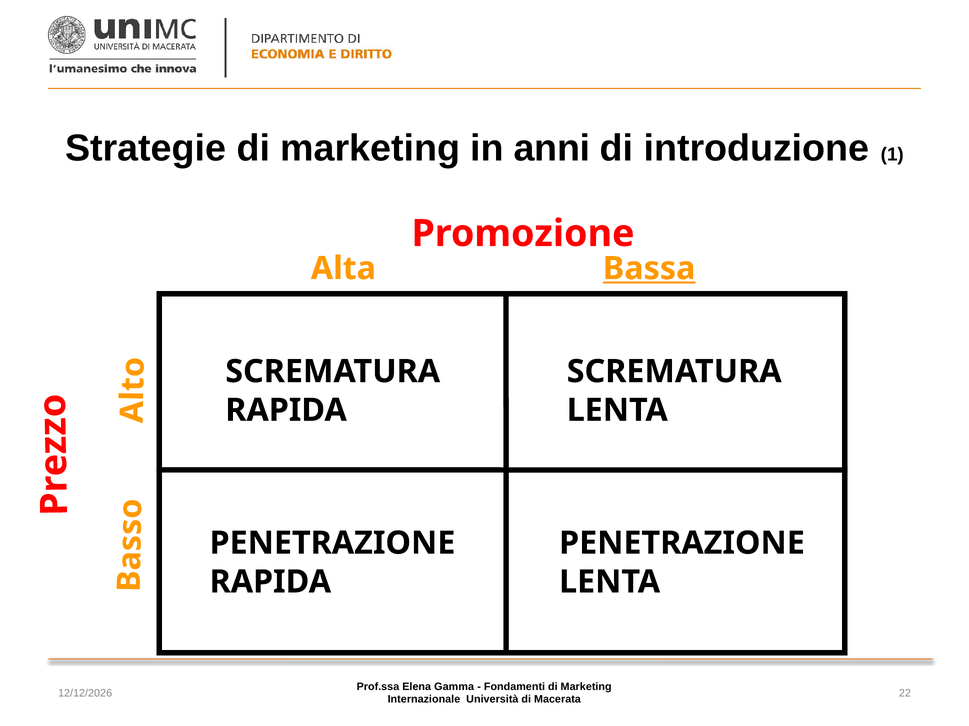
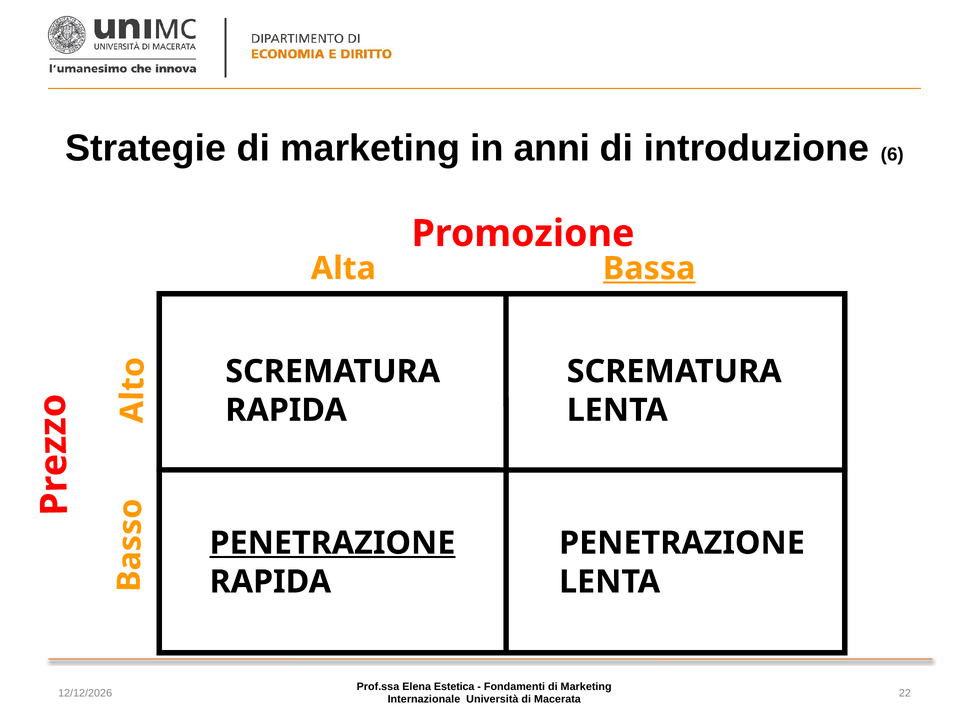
1: 1 -> 6
PENETRAZIONE at (332, 544) underline: none -> present
Gamma: Gamma -> Estetica
